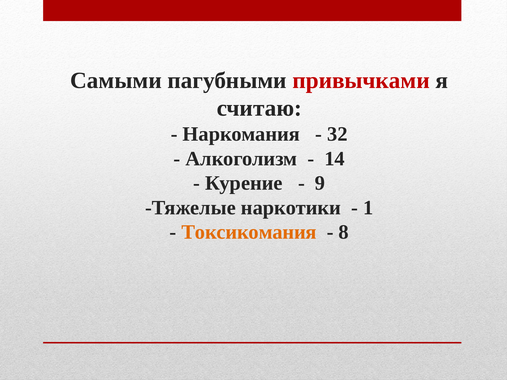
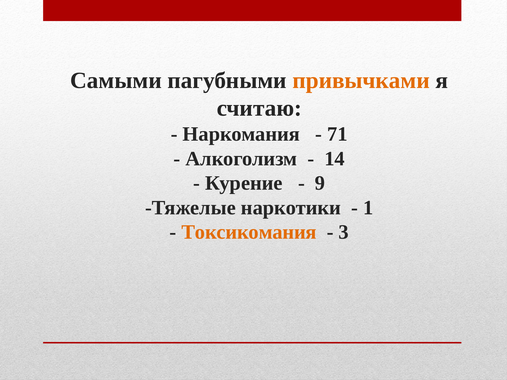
привычками colour: red -> orange
32: 32 -> 71
8: 8 -> 3
